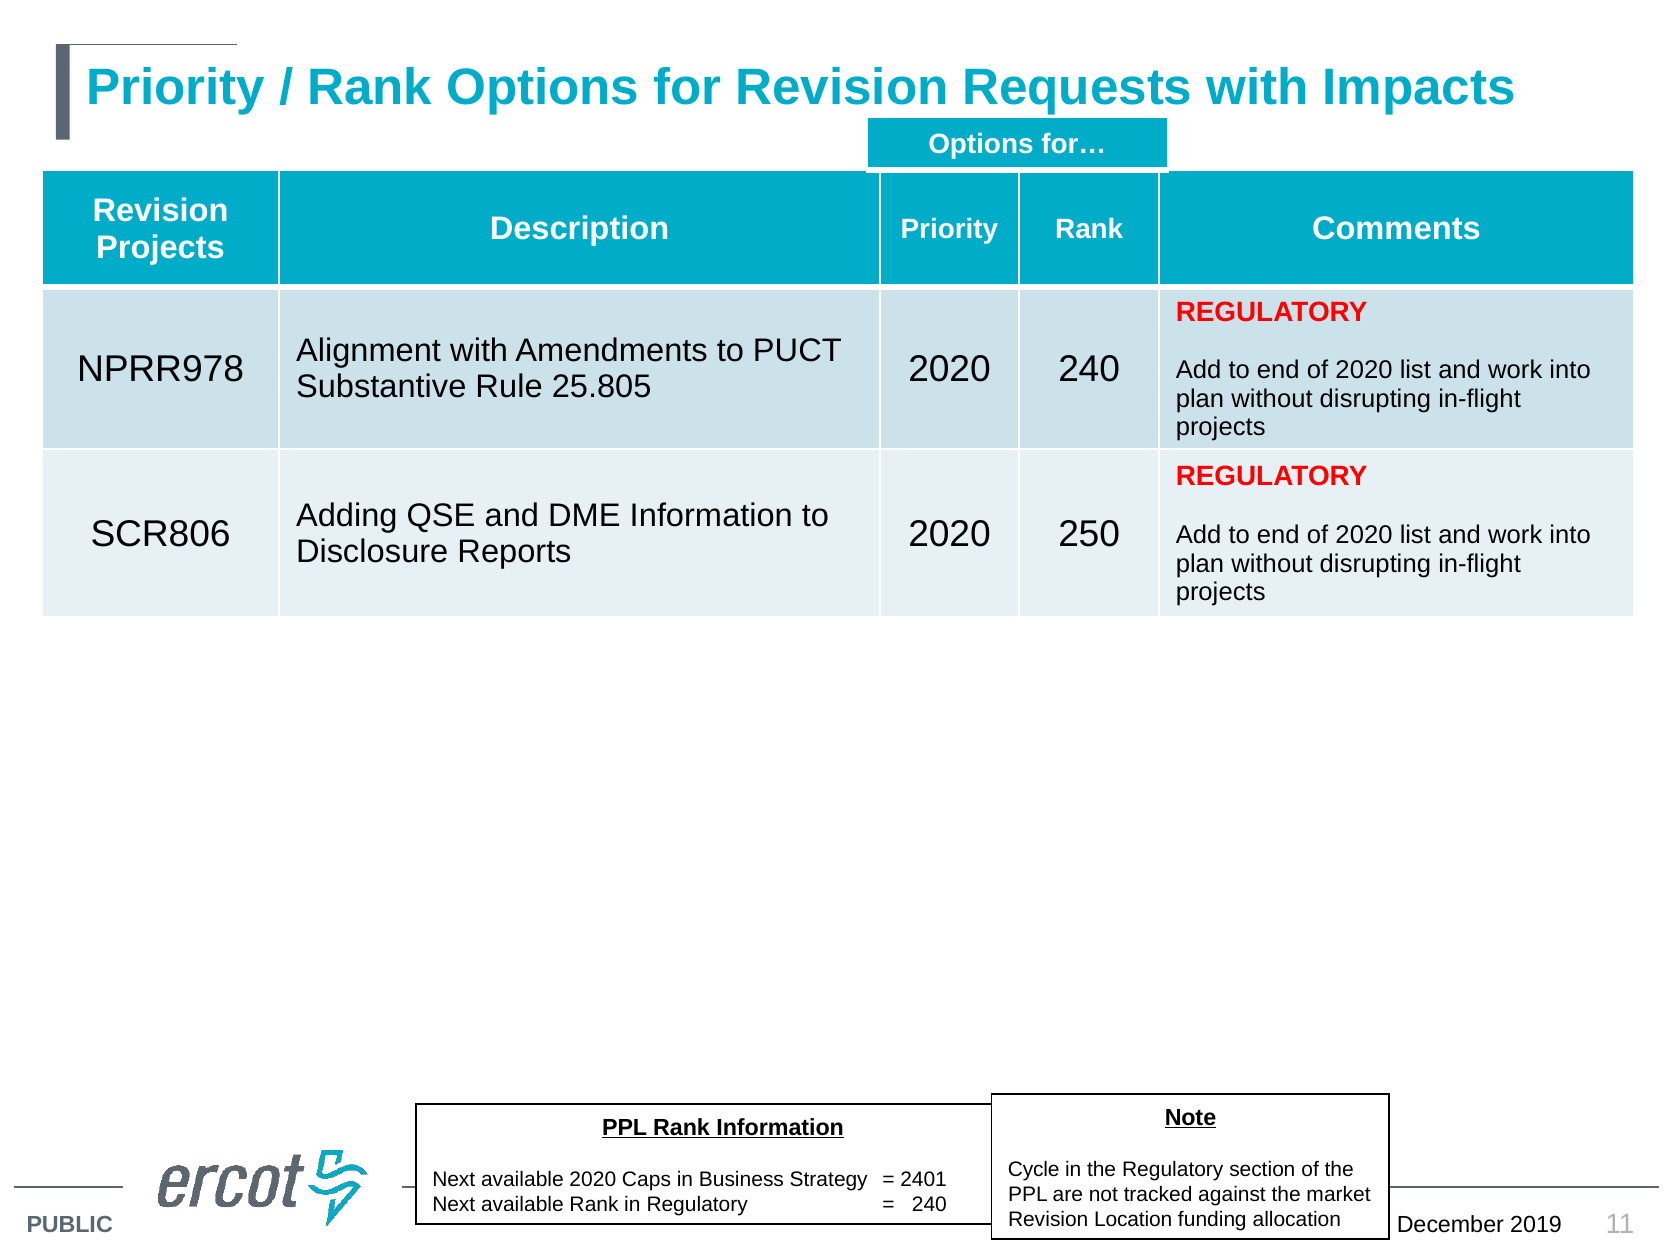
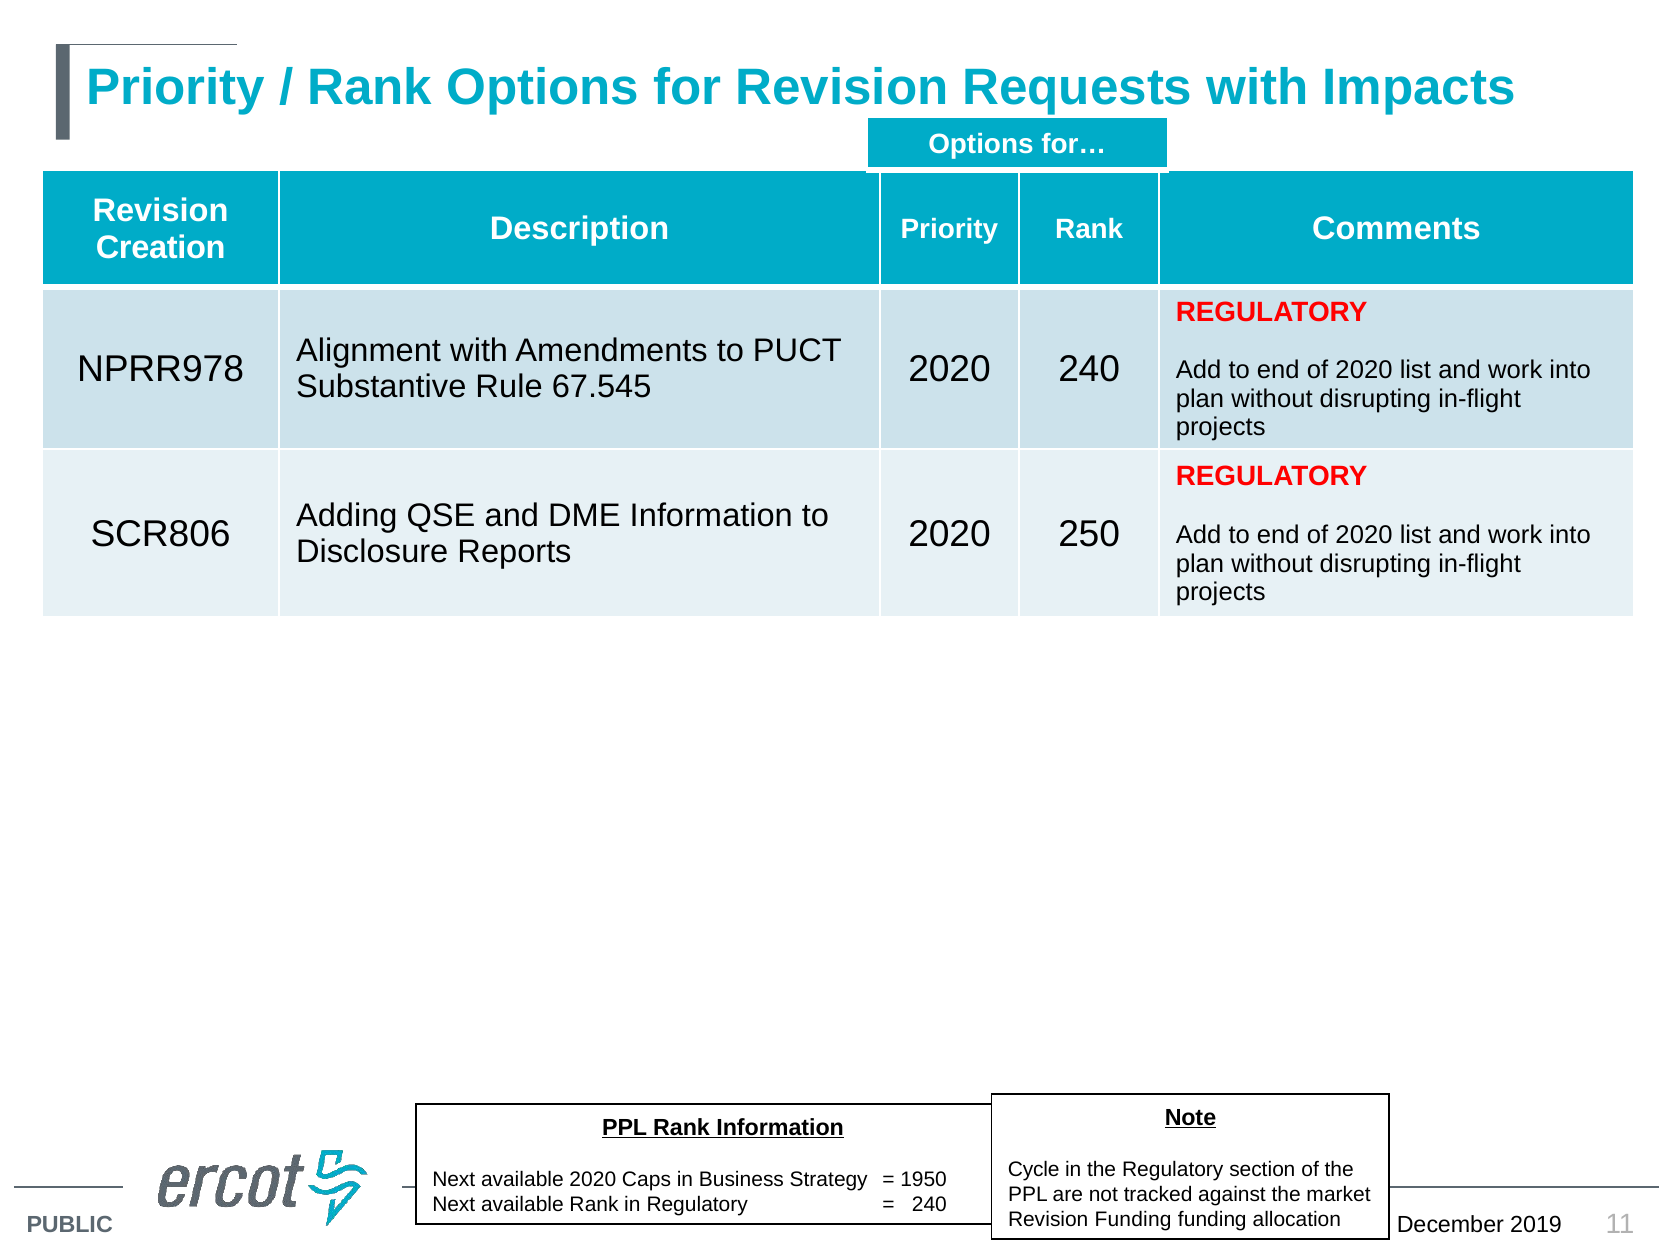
Projects at (161, 248): Projects -> Creation
25.805: 25.805 -> 67.545
2401: 2401 -> 1950
Revision Location: Location -> Funding
